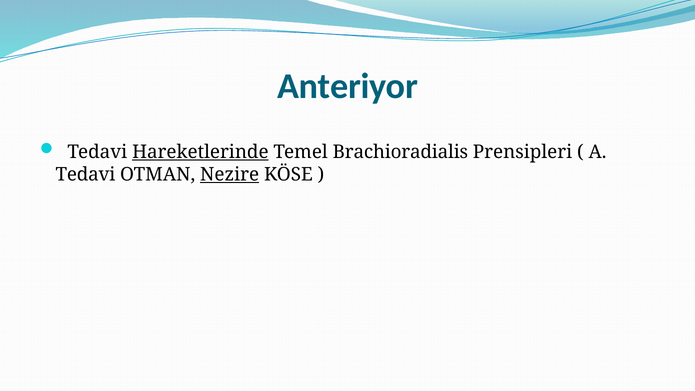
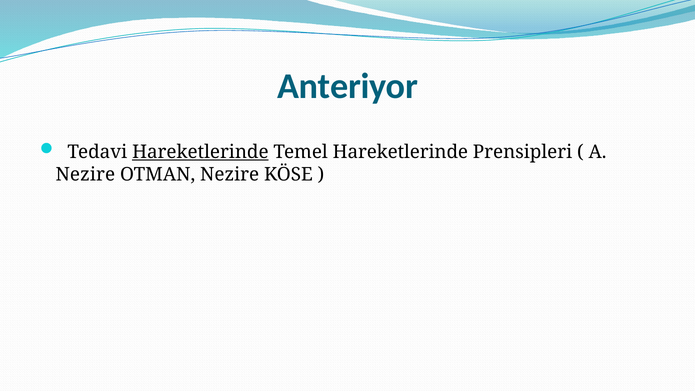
Temel Brachioradialis: Brachioradialis -> Hareketlerinde
Tedavi at (85, 174): Tedavi -> Nezire
Nezire at (230, 174) underline: present -> none
